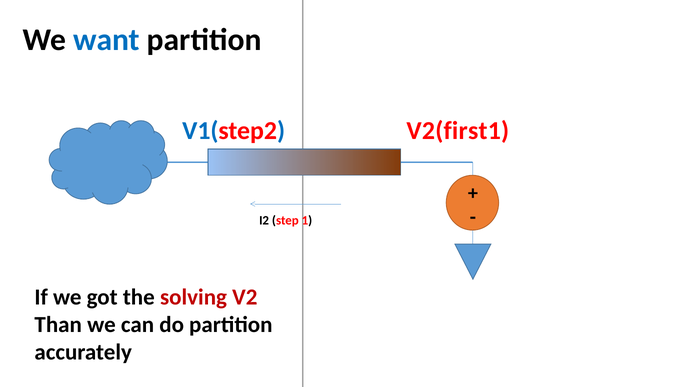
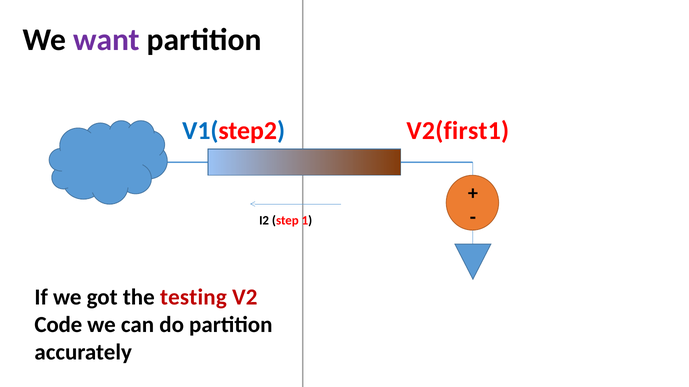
want colour: blue -> purple
solving: solving -> testing
Than: Than -> Code
